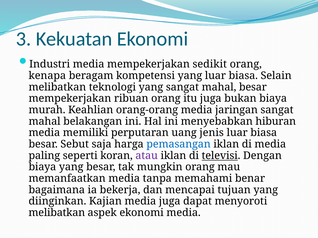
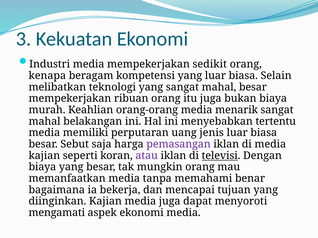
jaringan: jaringan -> menarik
hiburan: hiburan -> tertentu
pemasangan colour: blue -> purple
paling at (44, 156): paling -> kajian
melibatkan at (57, 213): melibatkan -> mengamati
